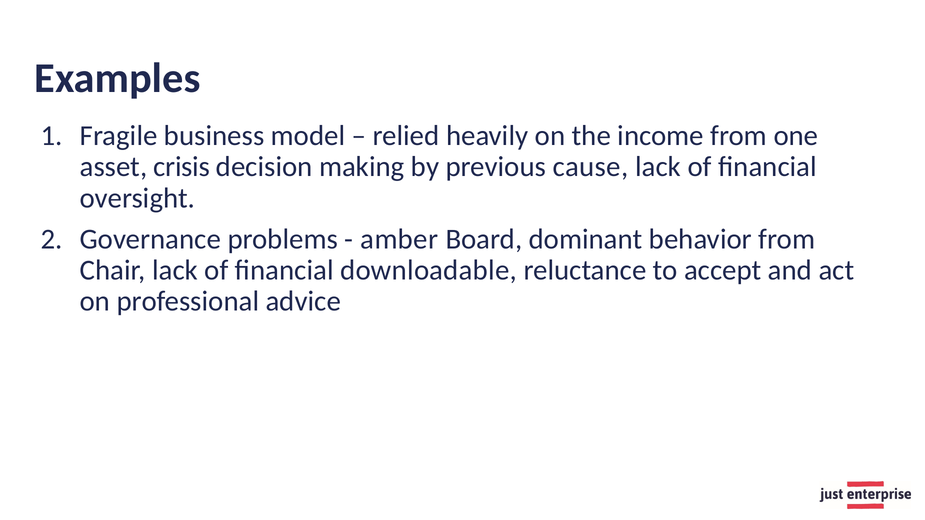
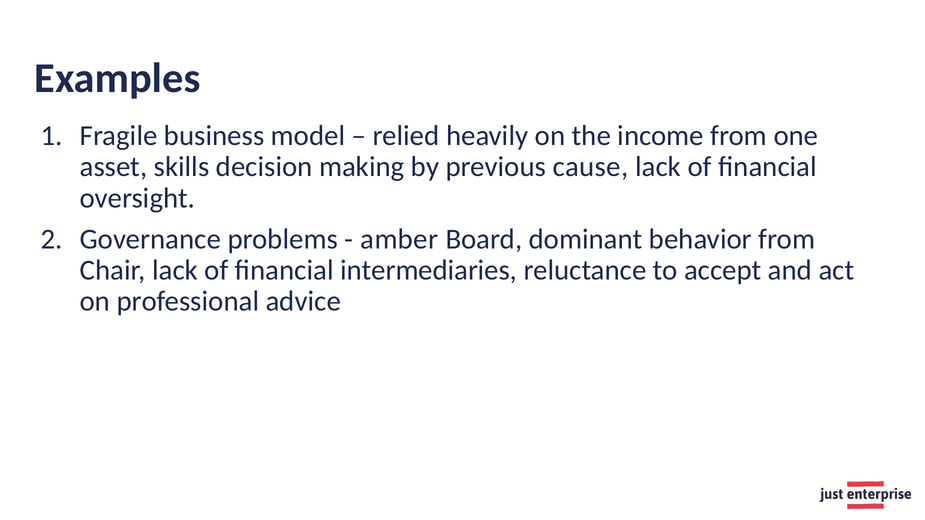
crisis: crisis -> skills
downloadable: downloadable -> intermediaries
